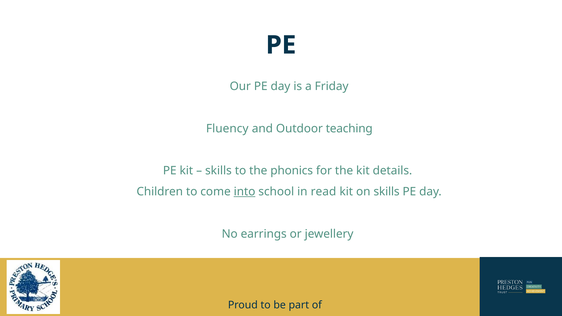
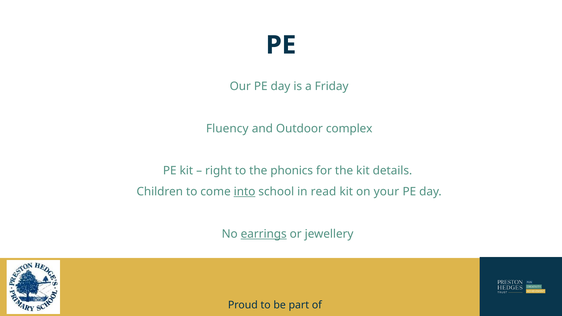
teaching: teaching -> complex
skills at (218, 171): skills -> right
on skills: skills -> your
earrings underline: none -> present
